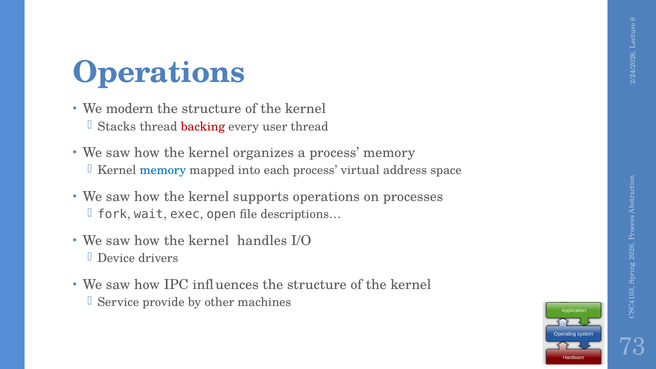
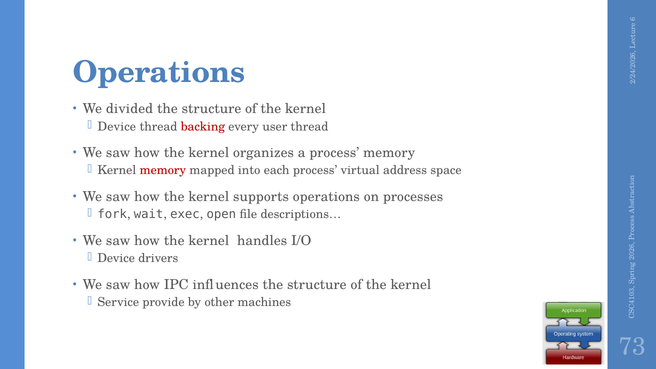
modern: modern -> divided
Stacks at (117, 126): Stacks -> Device
memory at (163, 170) colour: blue -> red
